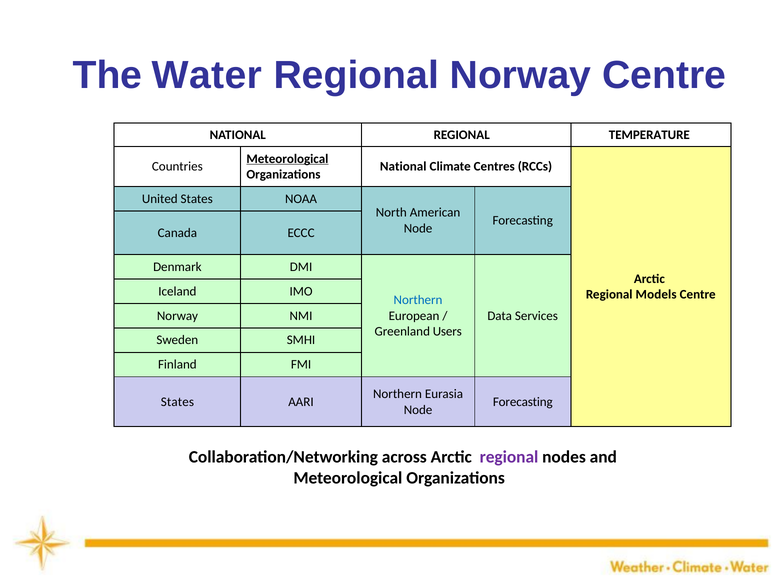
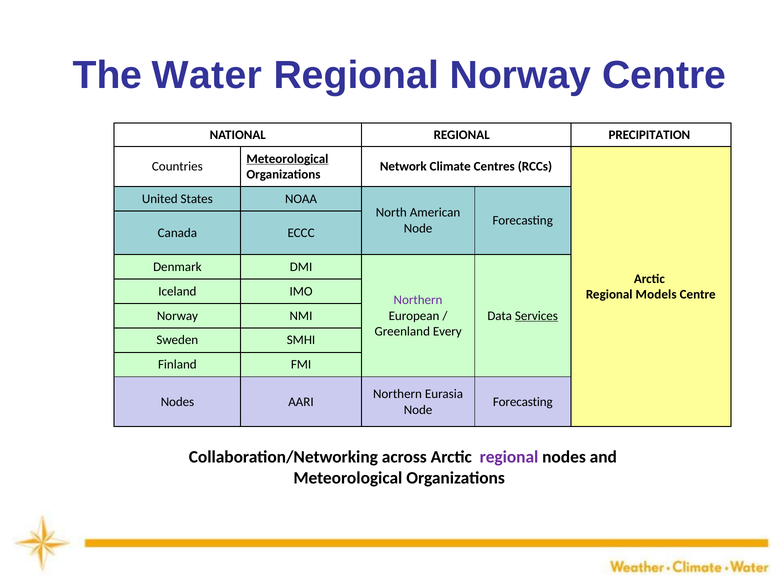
TEMPERATURE: TEMPERATURE -> PRECIPITATION
National at (403, 167): National -> Network
Northern at (418, 300) colour: blue -> purple
Services underline: none -> present
Users: Users -> Every
States at (177, 402): States -> Nodes
